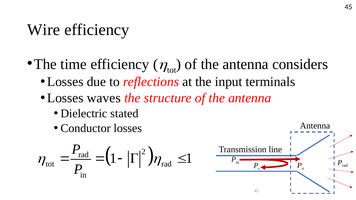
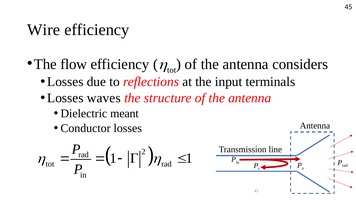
time: time -> flow
stated: stated -> meant
